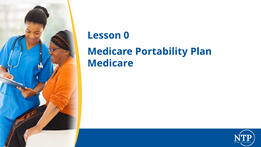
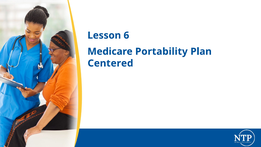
0: 0 -> 6
Medicare at (110, 63): Medicare -> Centered
